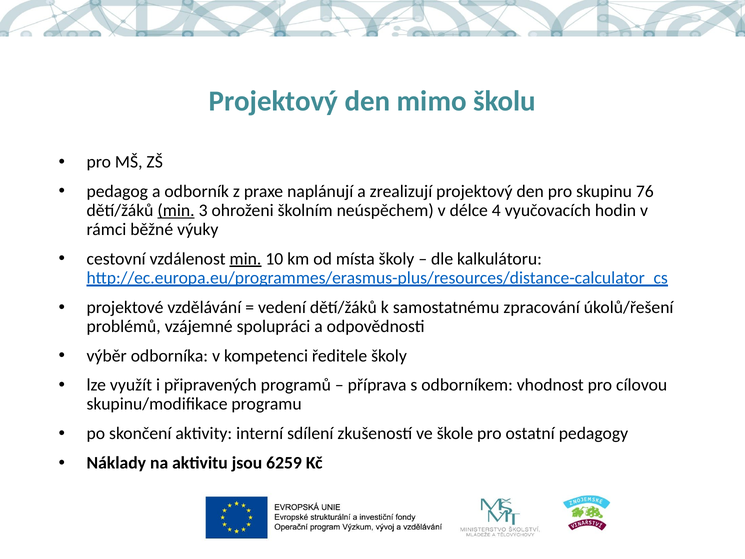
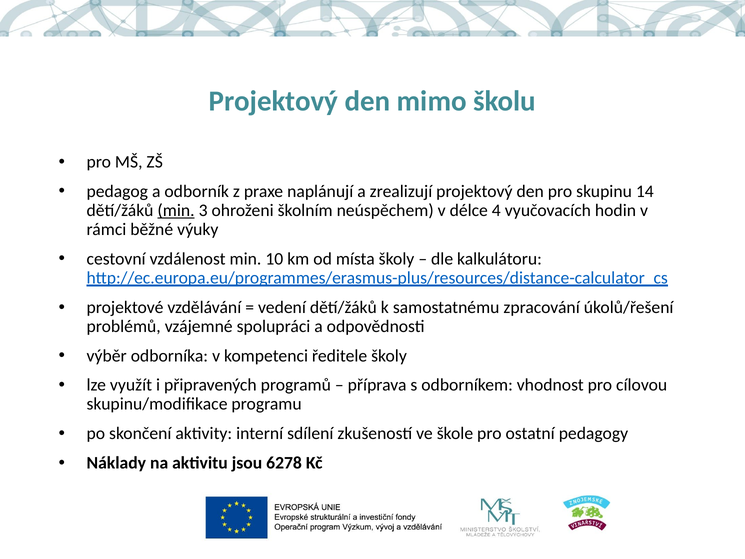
76: 76 -> 14
min at (245, 259) underline: present -> none
6259: 6259 -> 6278
